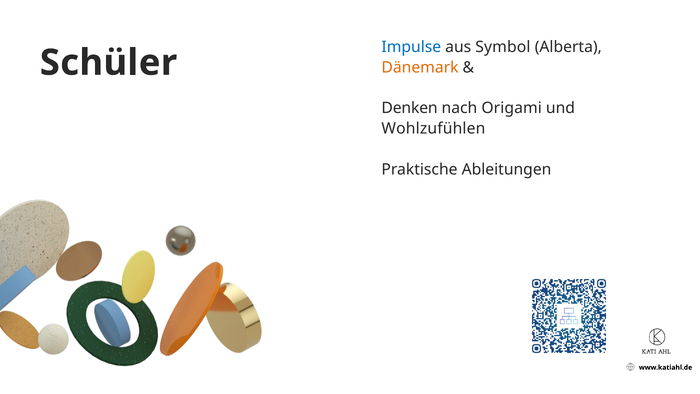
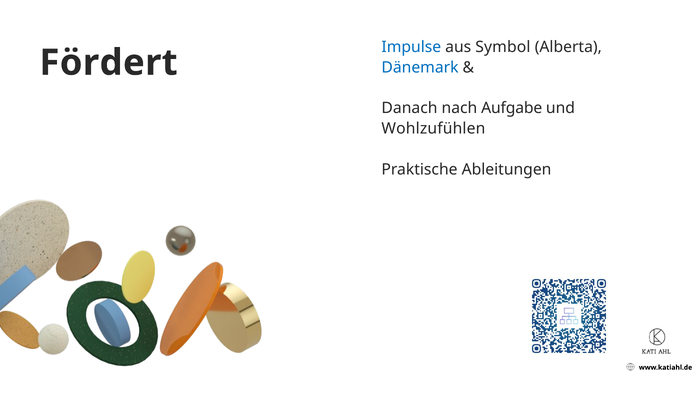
Schüler: Schüler -> Fördert
Dänemark colour: orange -> blue
Denken: Denken -> Danach
Origami: Origami -> Aufgabe
